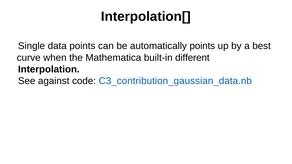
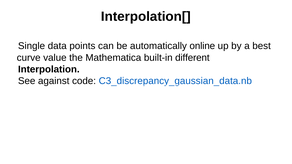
automatically points: points -> online
when: when -> value
C3_contribution_gaussian_data.nb: C3_contribution_gaussian_data.nb -> C3_discrepancy_gaussian_data.nb
